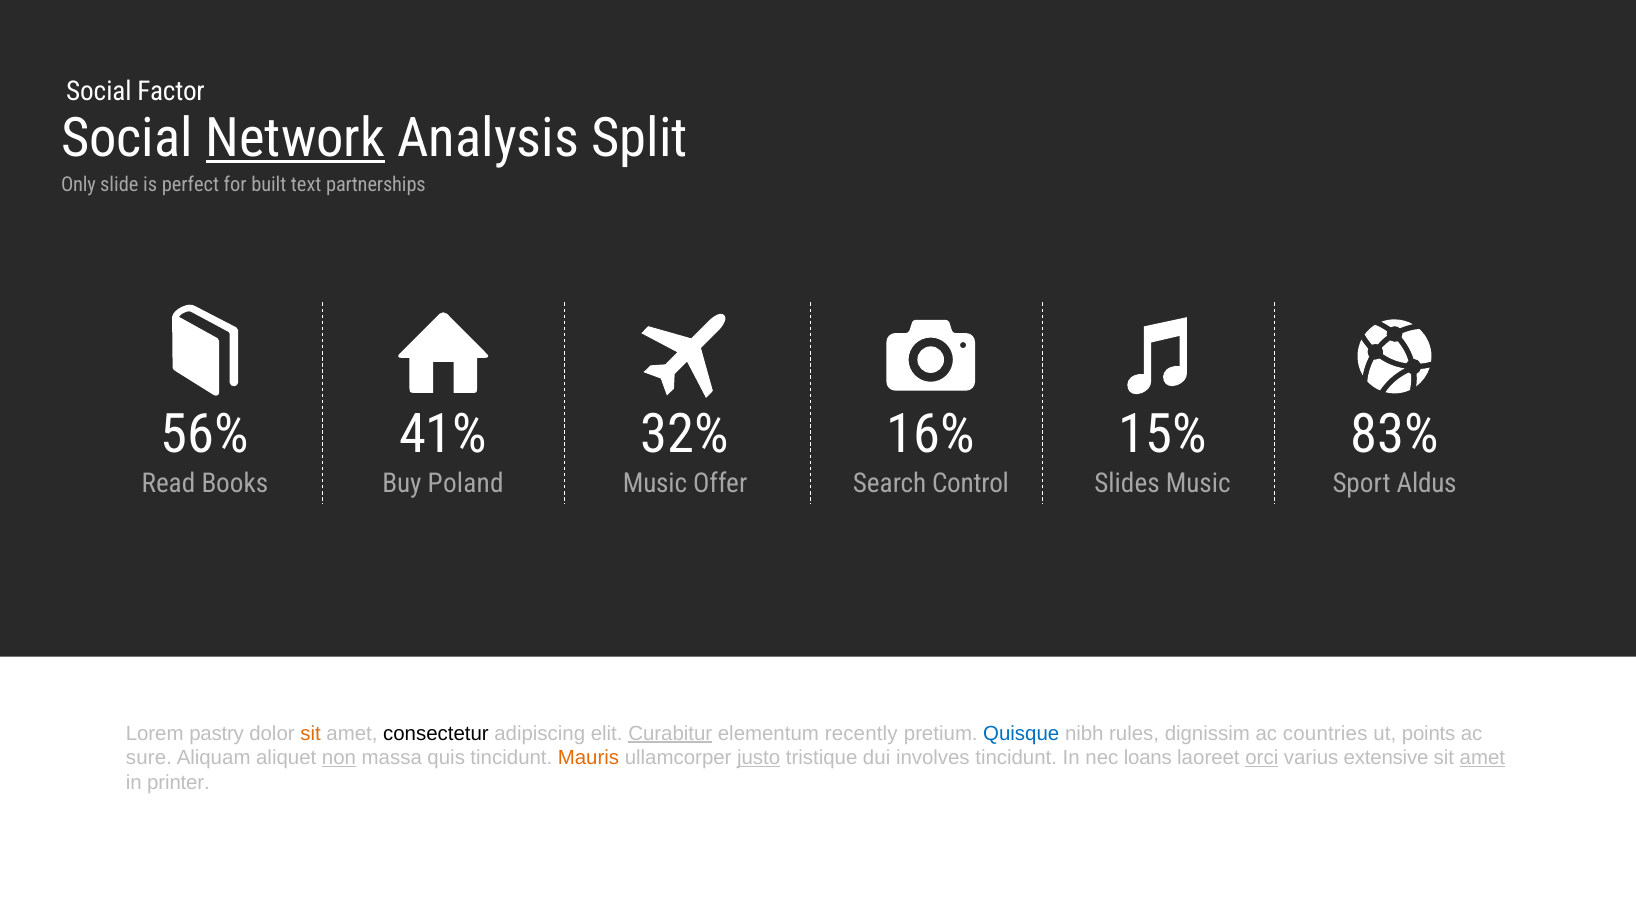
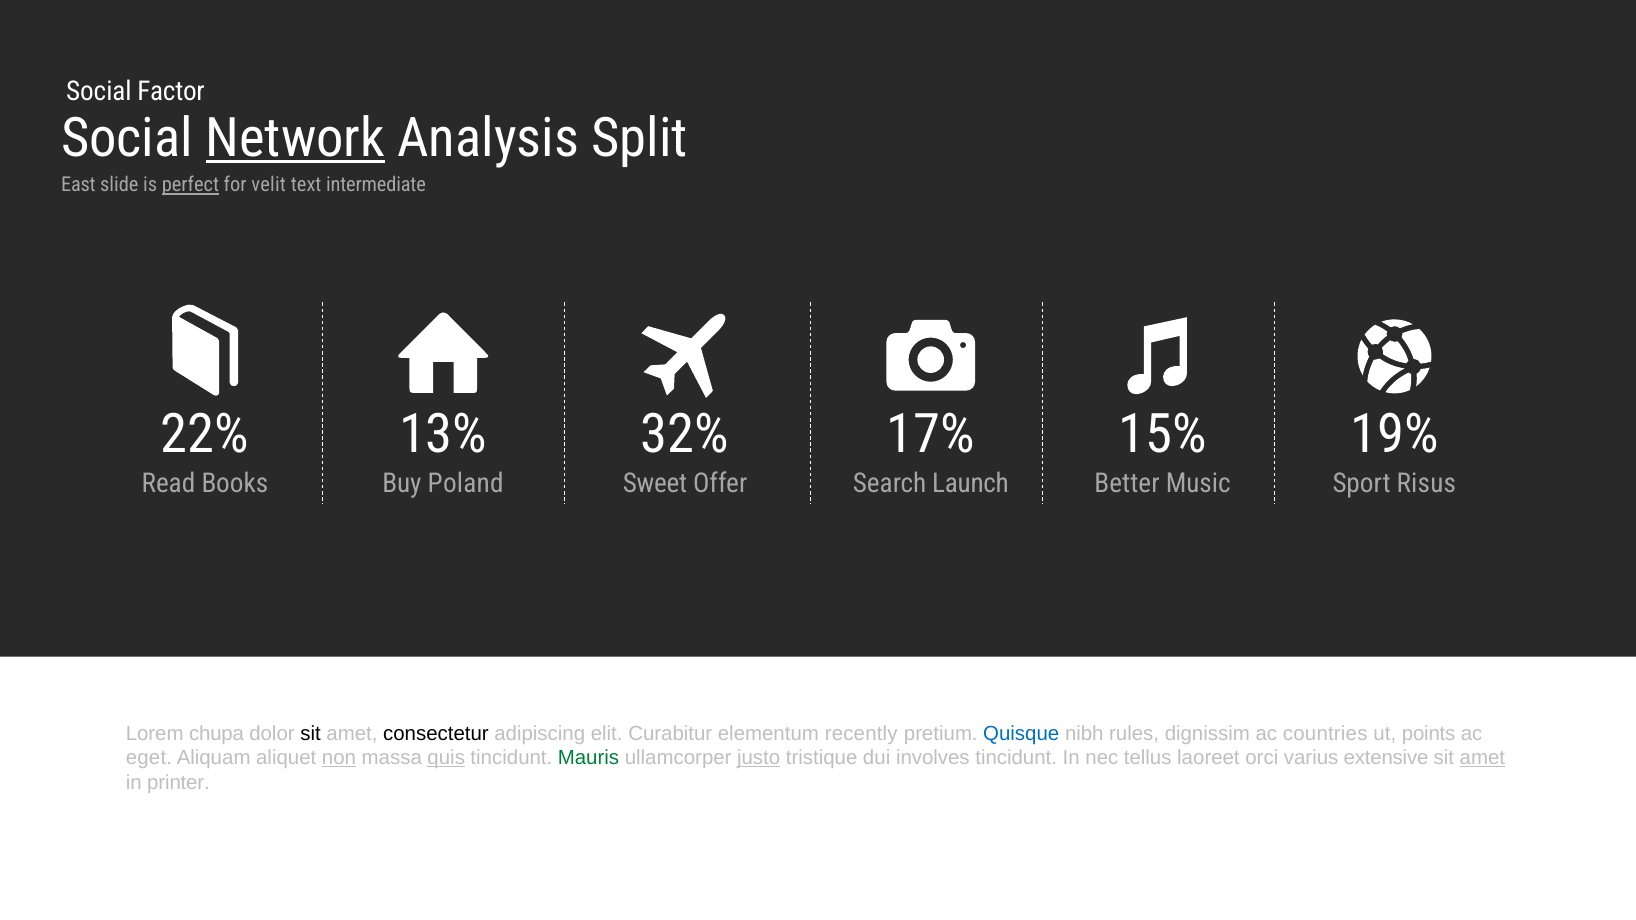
Only: Only -> East
perfect underline: none -> present
built: built -> velit
partnerships: partnerships -> intermediate
56%: 56% -> 22%
41%: 41% -> 13%
16%: 16% -> 17%
83%: 83% -> 19%
Music at (655, 483): Music -> Sweet
Control: Control -> Launch
Slides: Slides -> Better
Aldus: Aldus -> Risus
pastry: pastry -> chupa
sit at (311, 733) colour: orange -> black
Curabitur underline: present -> none
sure: sure -> eget
quis underline: none -> present
Mauris colour: orange -> green
loans: loans -> tellus
orci underline: present -> none
